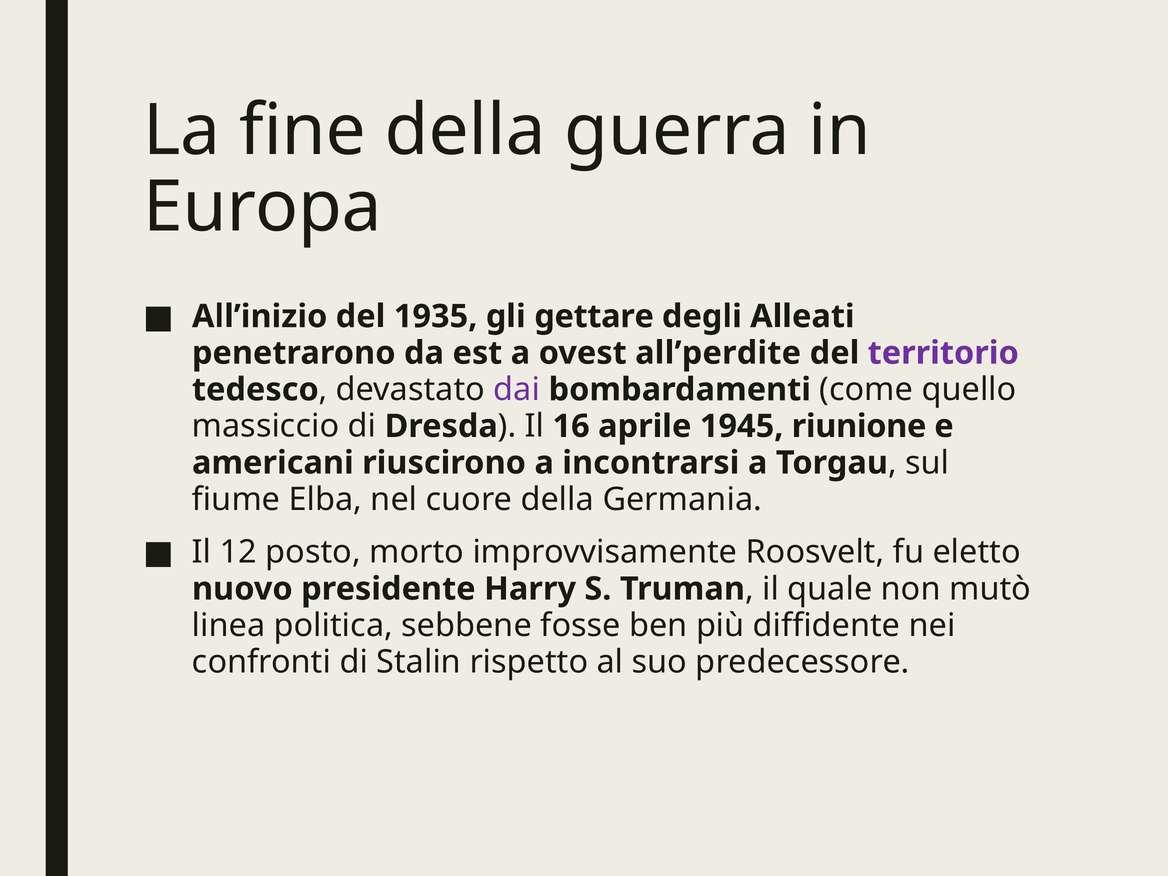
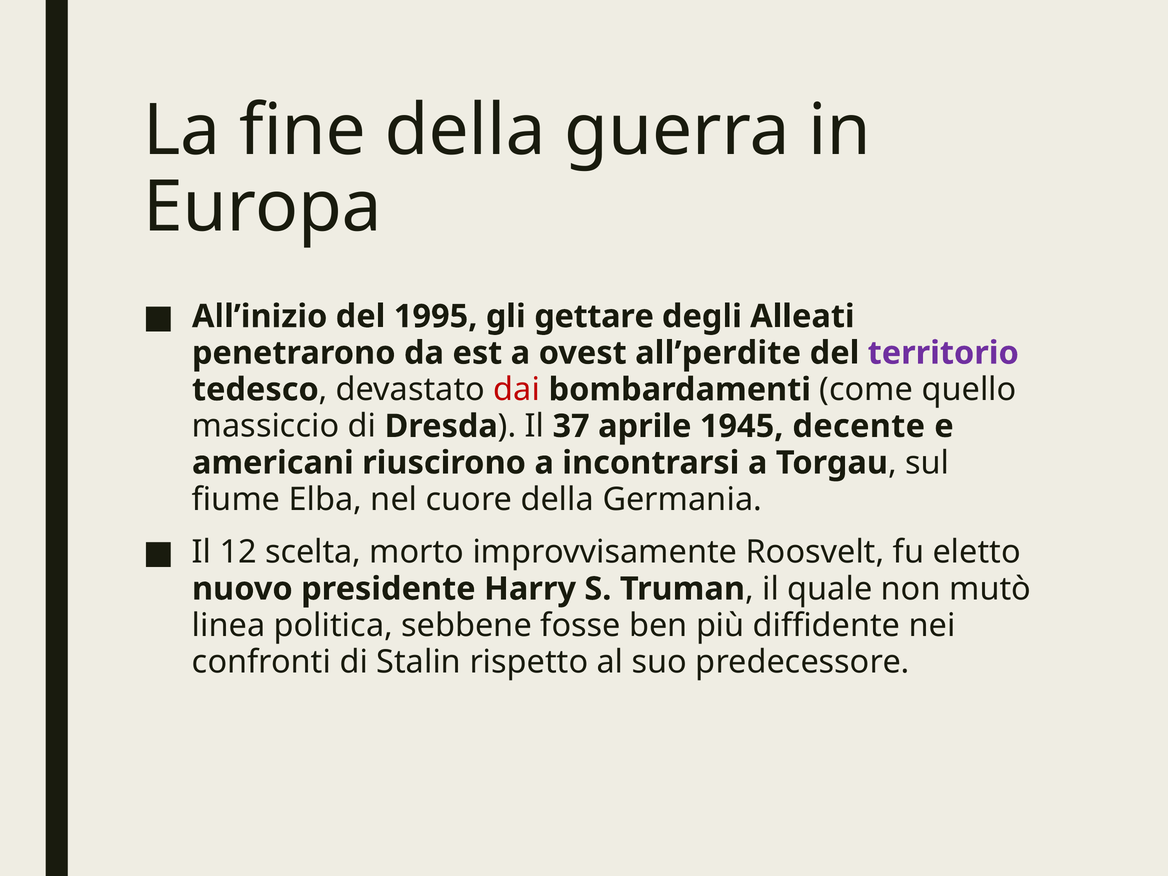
1935: 1935 -> 1995
dai colour: purple -> red
16: 16 -> 37
riunione: riunione -> decente
posto: posto -> scelta
